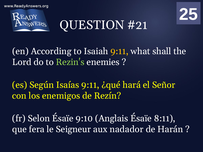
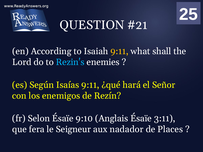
Rezin's colour: light green -> light blue
8:11: 8:11 -> 3:11
Harán: Harán -> Places
